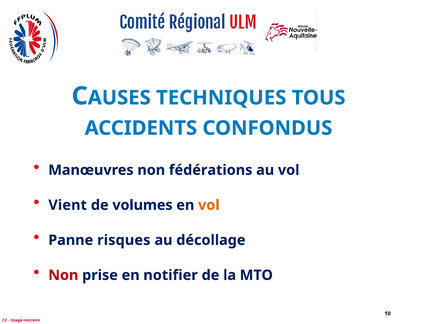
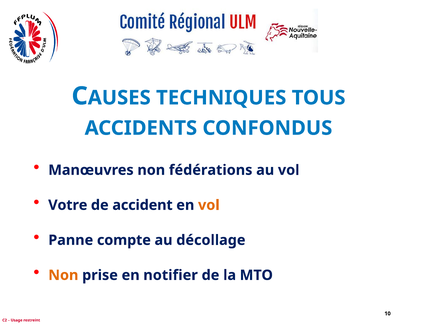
Vient: Vient -> Votre
volumes: volumes -> accident
risques: risques -> compte
Non at (63, 275) colour: red -> orange
